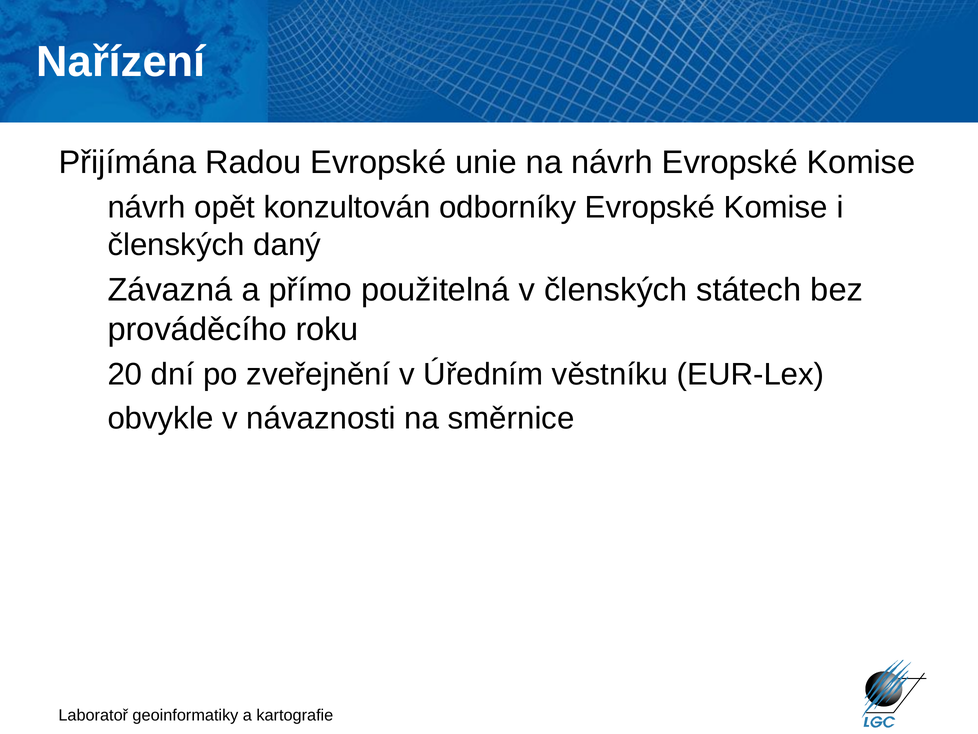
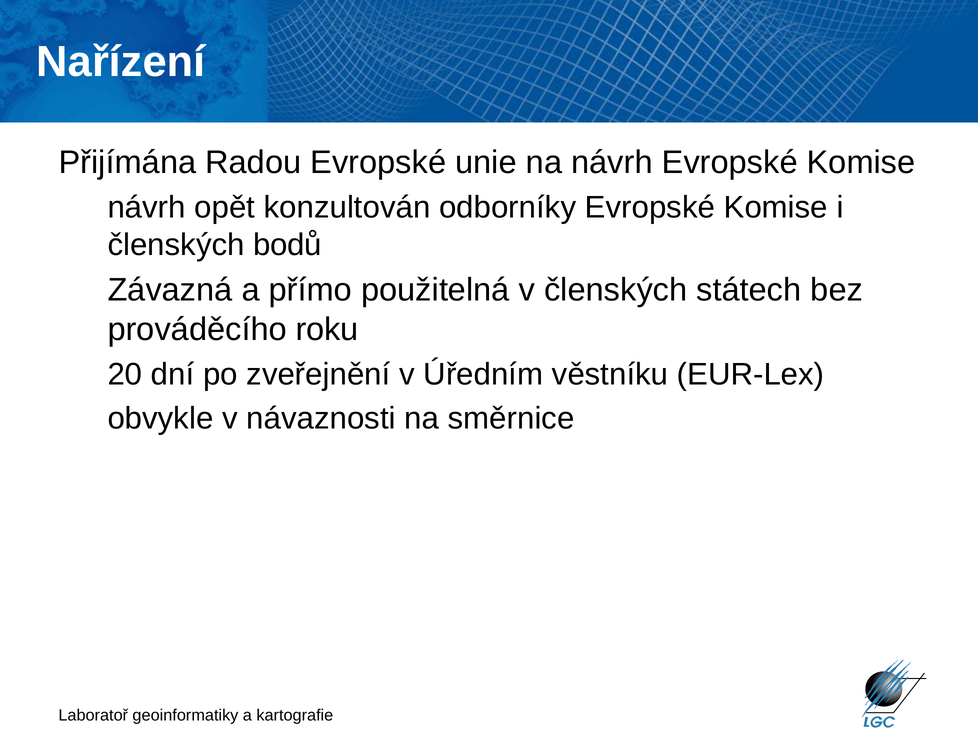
daný: daný -> bodů
